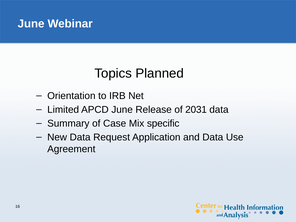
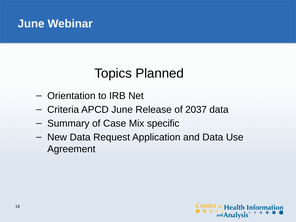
Limited: Limited -> Criteria
2031: 2031 -> 2037
